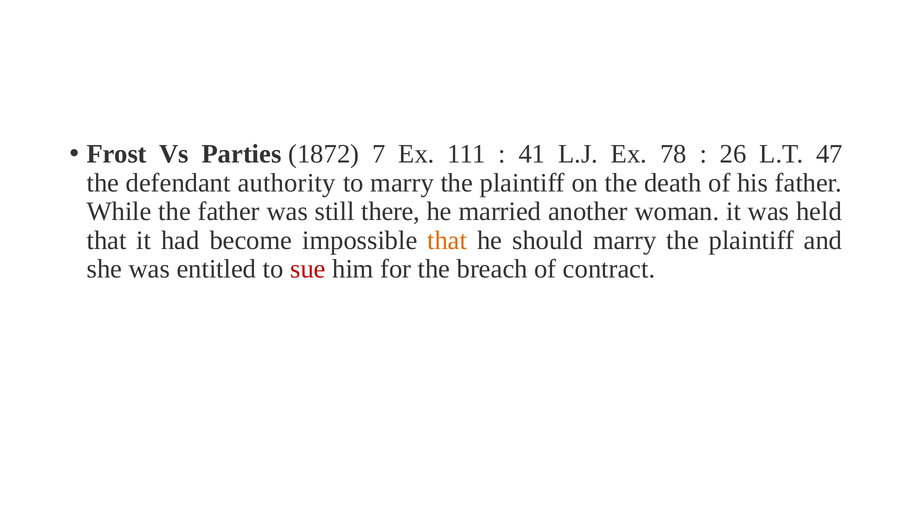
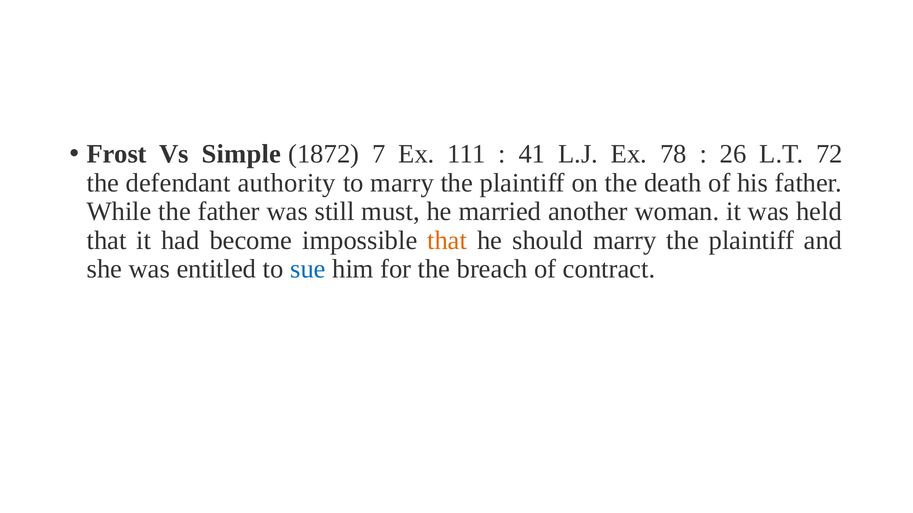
Parties: Parties -> Simple
47: 47 -> 72
there: there -> must
sue colour: red -> blue
